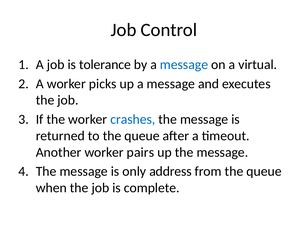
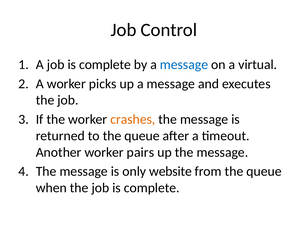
A job is tolerance: tolerance -> complete
crashes colour: blue -> orange
address: address -> website
